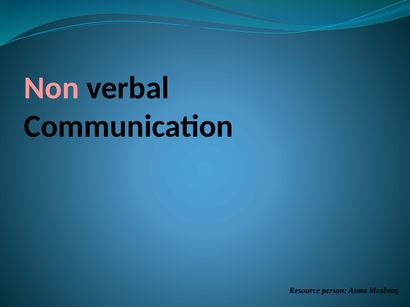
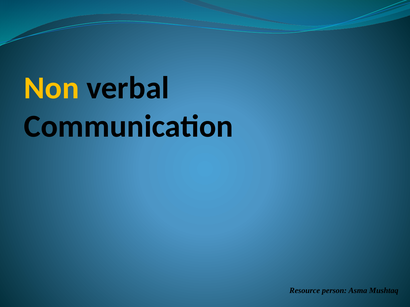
Non colour: pink -> yellow
